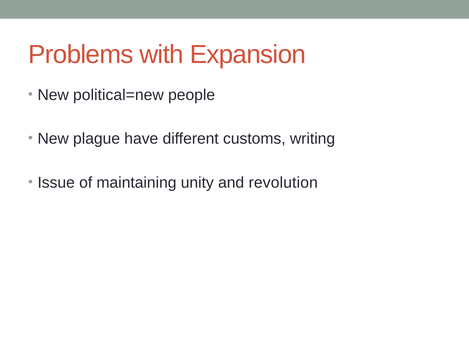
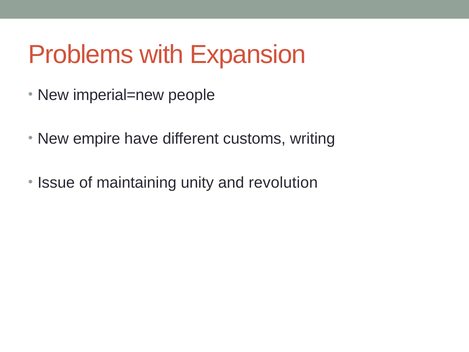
political=new: political=new -> imperial=new
plague: plague -> empire
